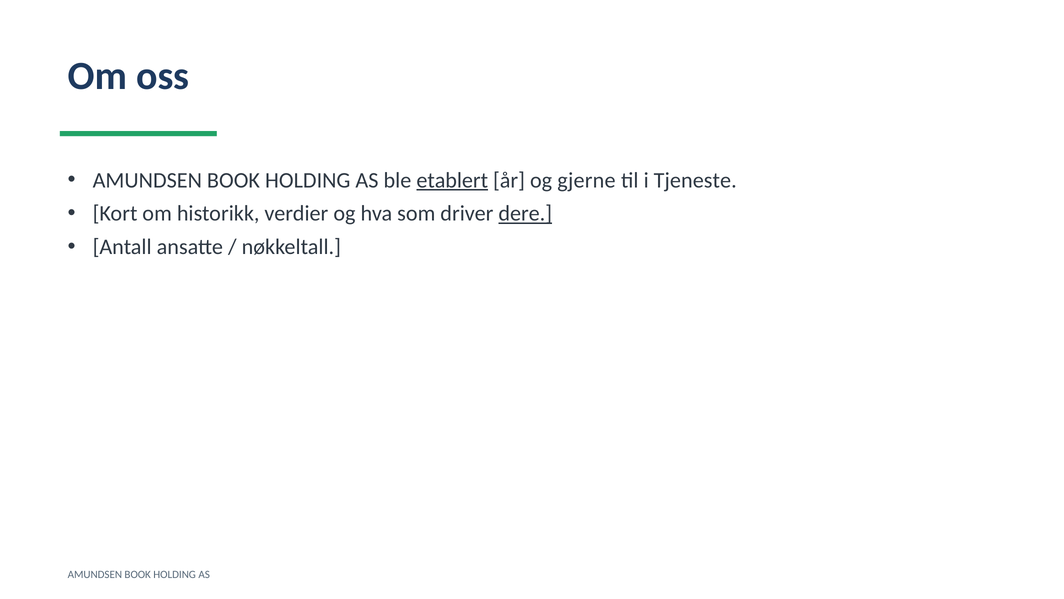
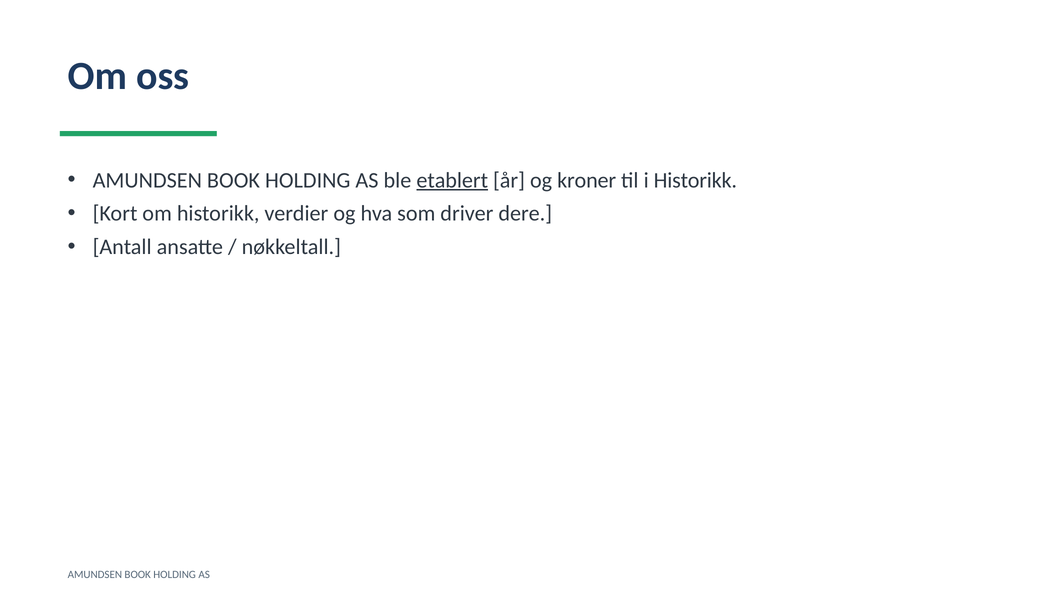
gjerne: gjerne -> kroner
i Tjeneste: Tjeneste -> Historikk
dere underline: present -> none
